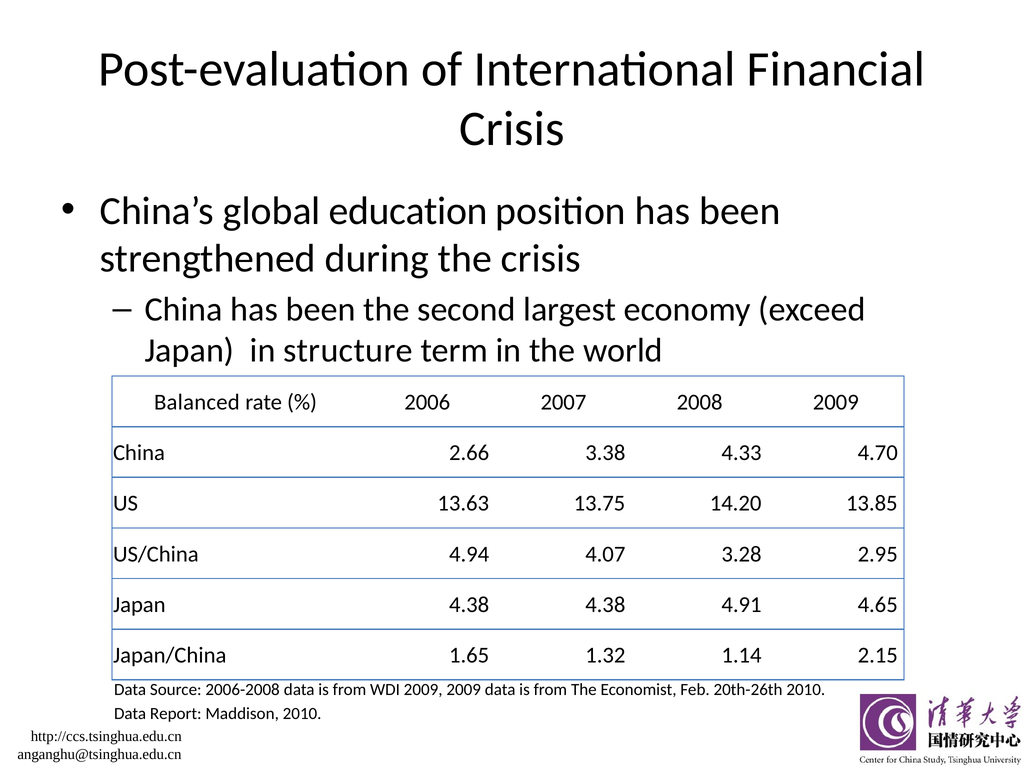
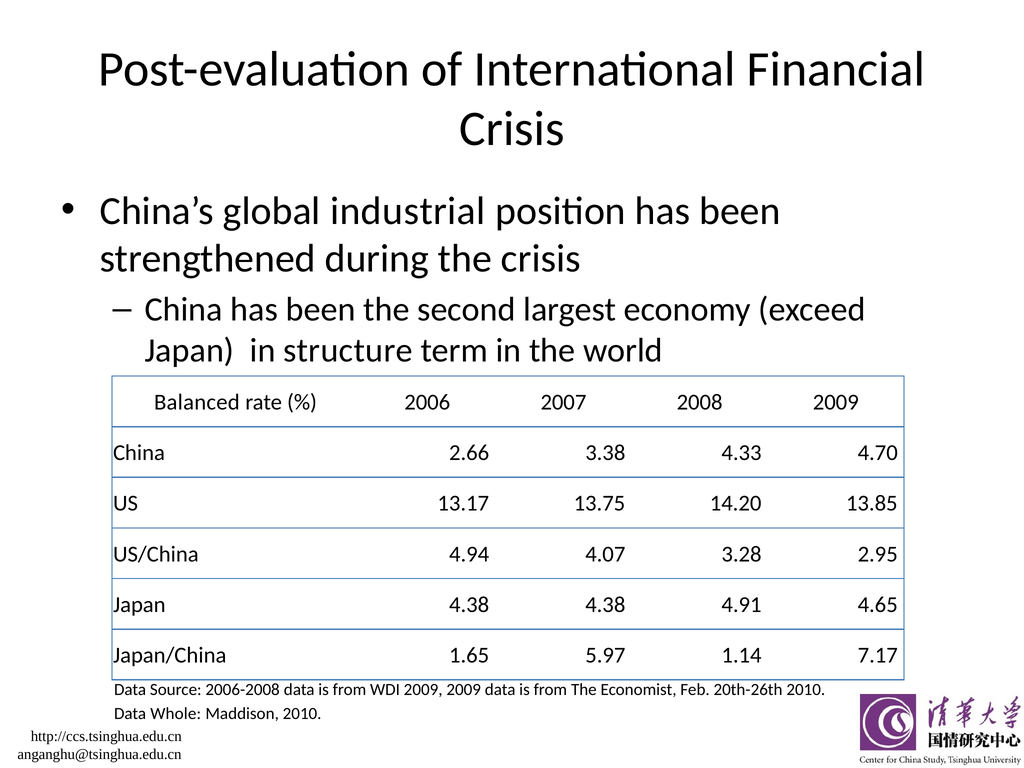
education: education -> industrial
13.63: 13.63 -> 13.17
1.32: 1.32 -> 5.97
2.15: 2.15 -> 7.17
Report: Report -> Whole
